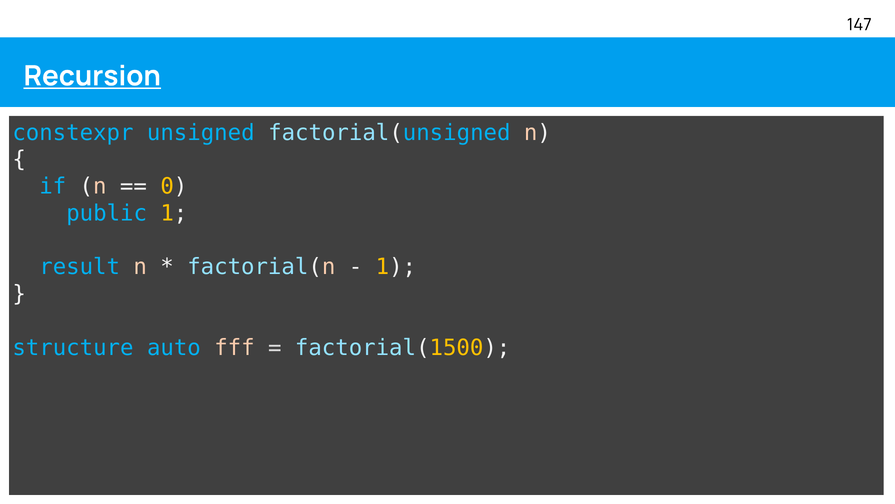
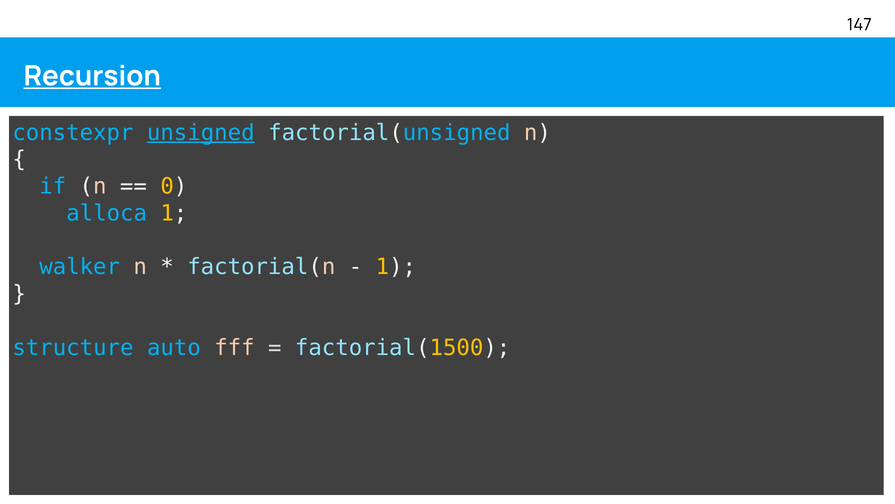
unsigned underline: none -> present
public: public -> alloca
result: result -> walker
